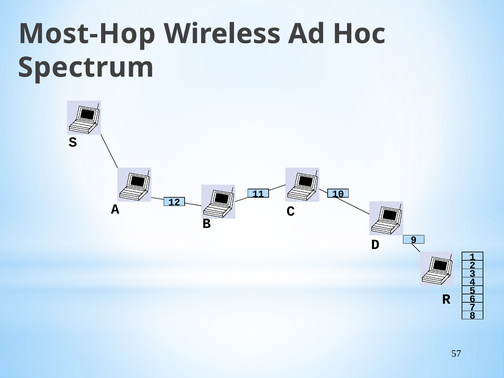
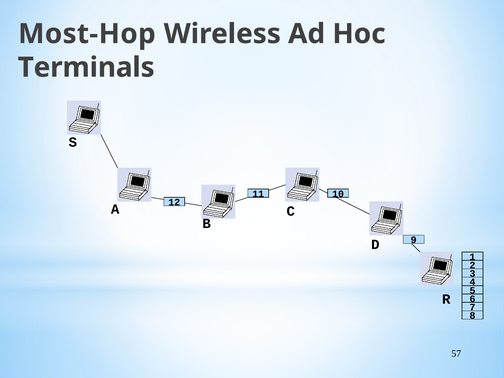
Spectrum: Spectrum -> Terminals
